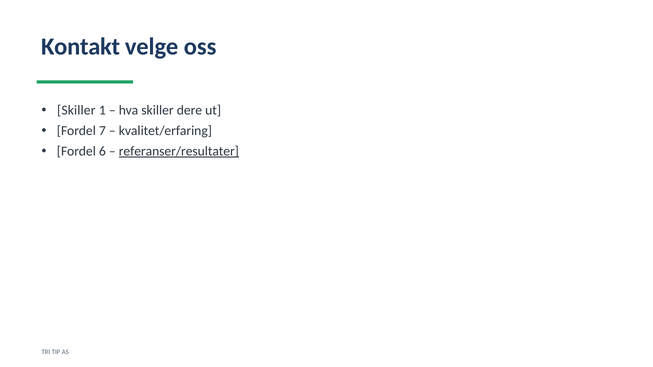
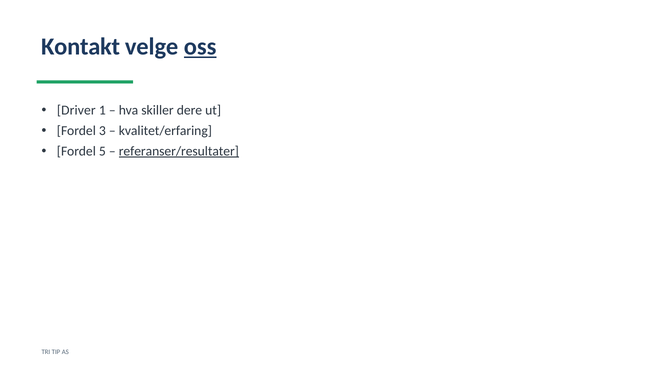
oss underline: none -> present
Skiller at (76, 111): Skiller -> Driver
7: 7 -> 3
6: 6 -> 5
